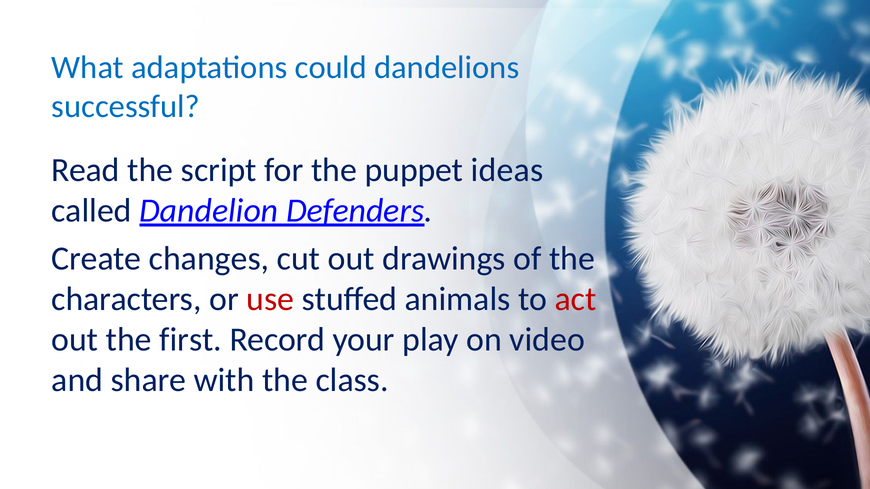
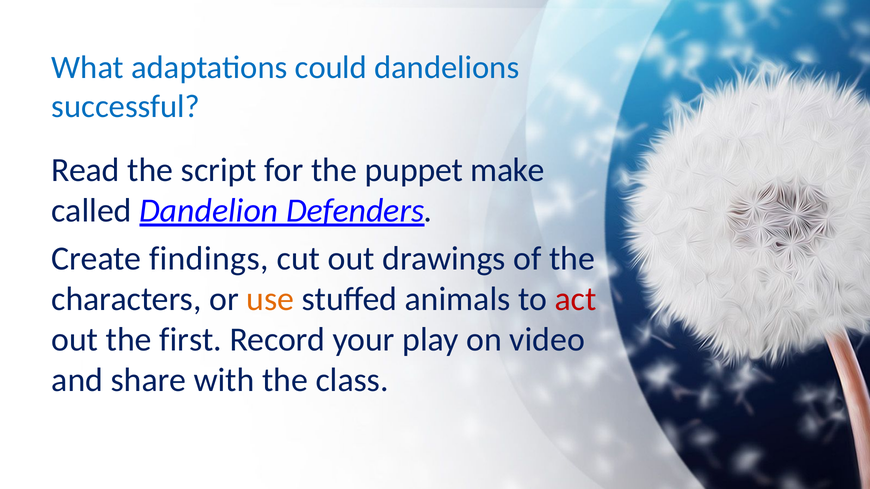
ideas: ideas -> make
changes: changes -> findings
use colour: red -> orange
